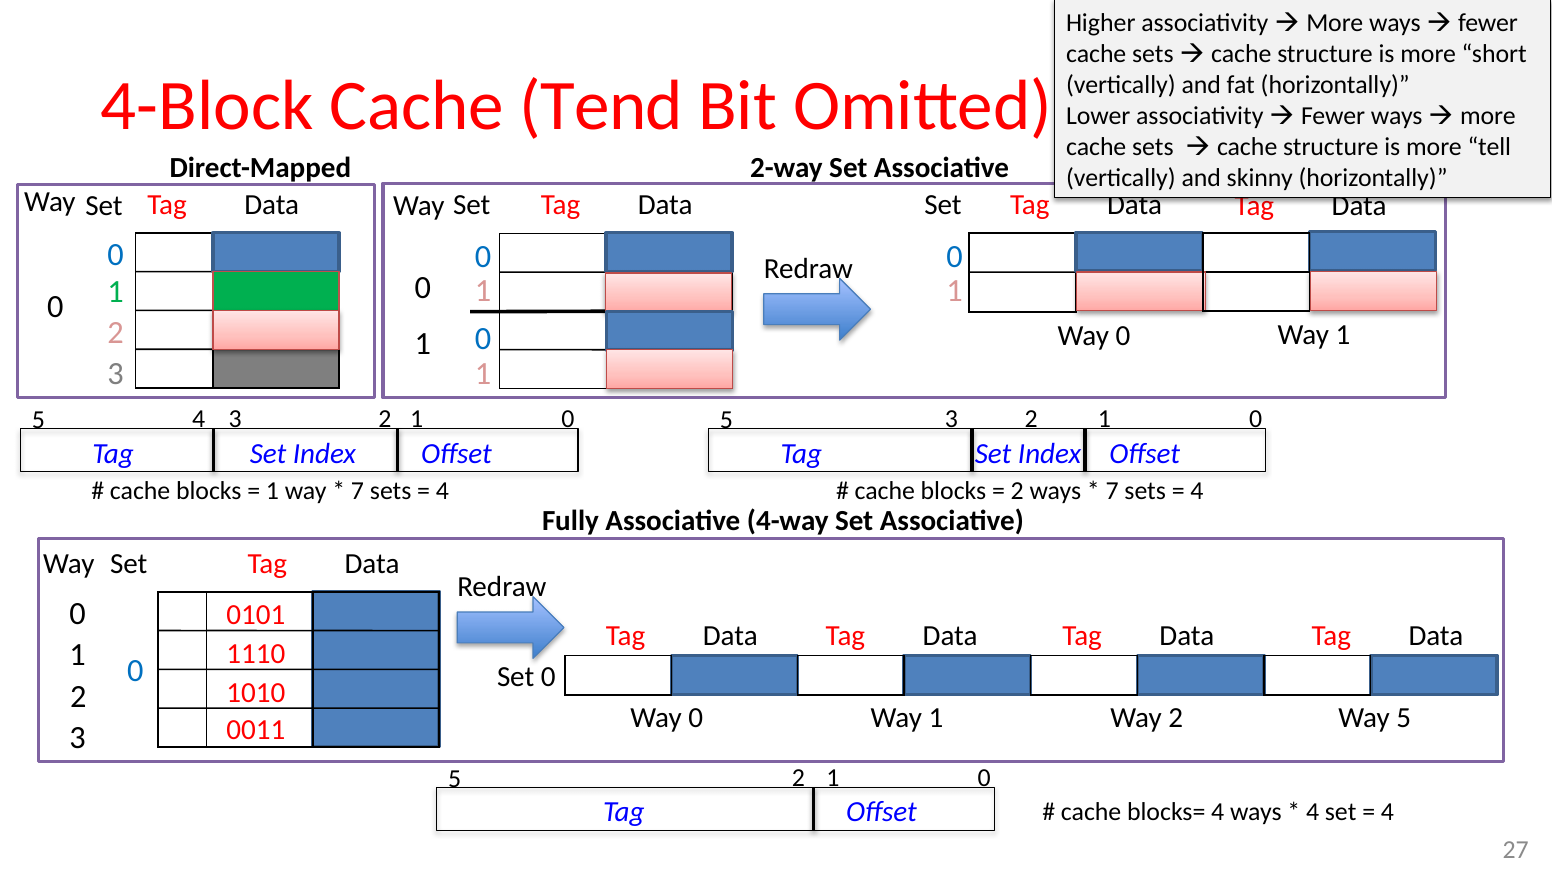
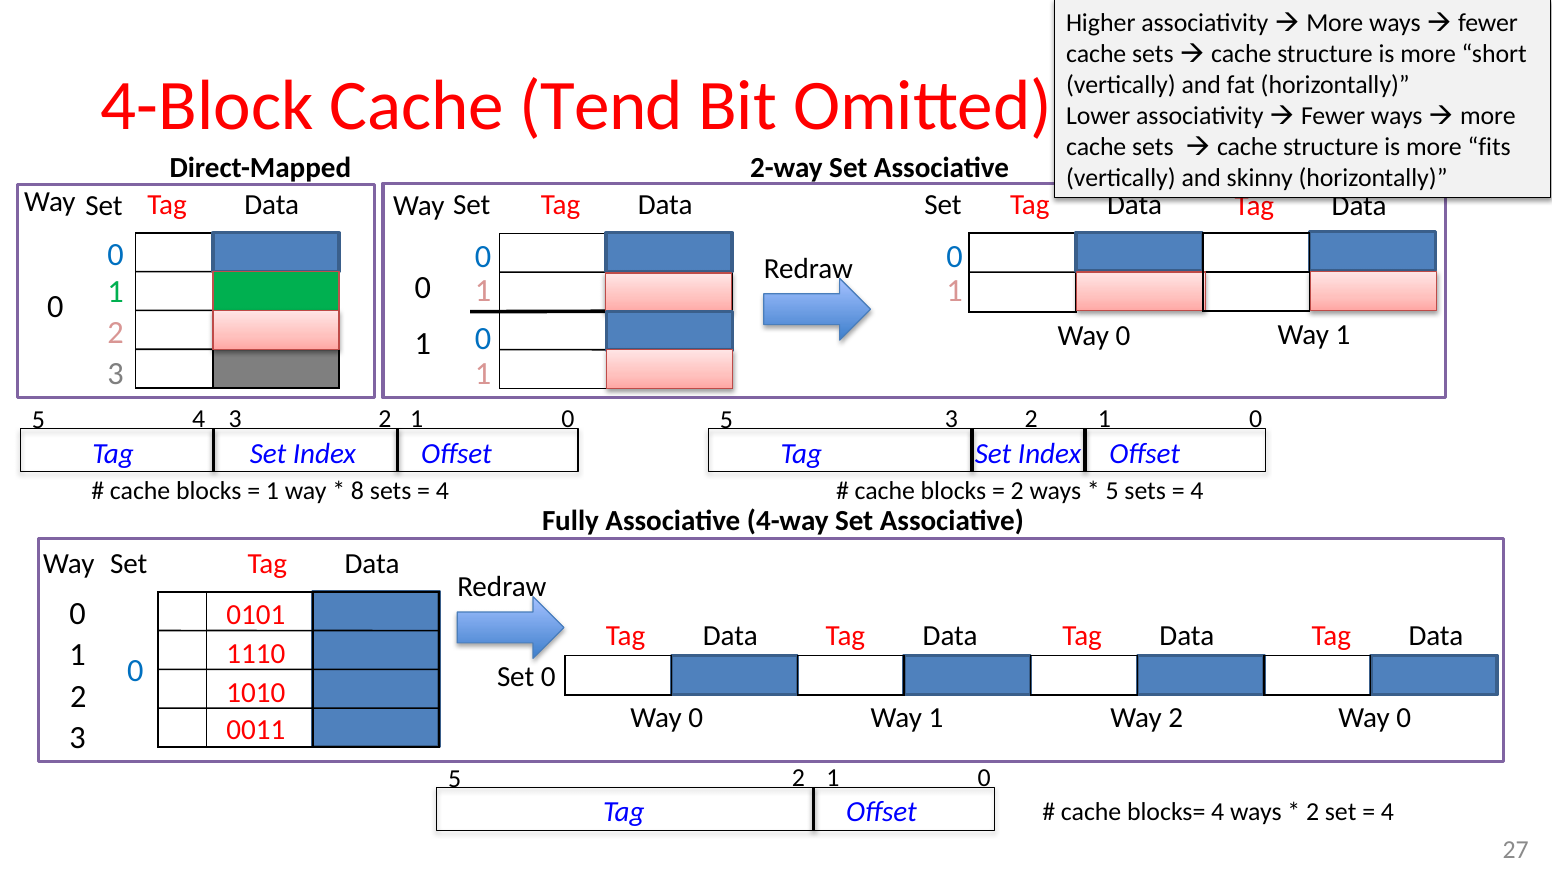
tell: tell -> fits
7 at (358, 491): 7 -> 8
7 at (1112, 491): 7 -> 5
2 Way 5: 5 -> 0
4 at (1313, 812): 4 -> 2
